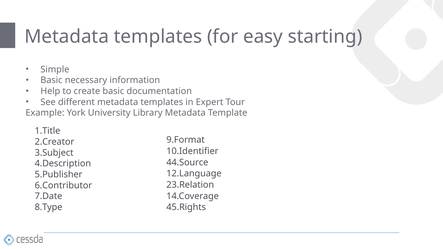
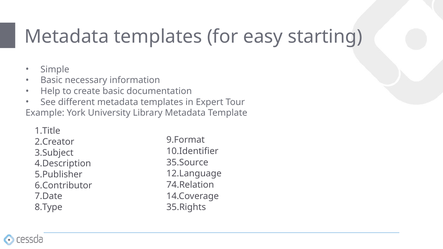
44.Source: 44.Source -> 35.Source
23.Relation: 23.Relation -> 74.Relation
45.Rights: 45.Rights -> 35.Rights
